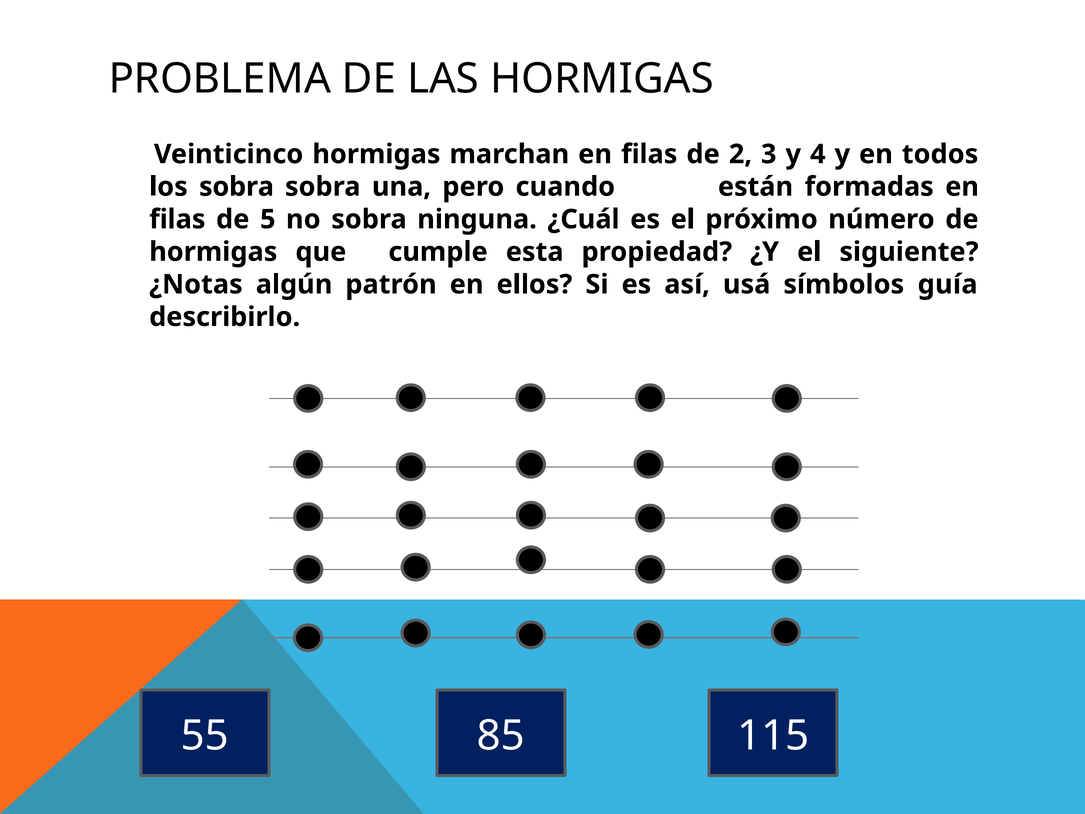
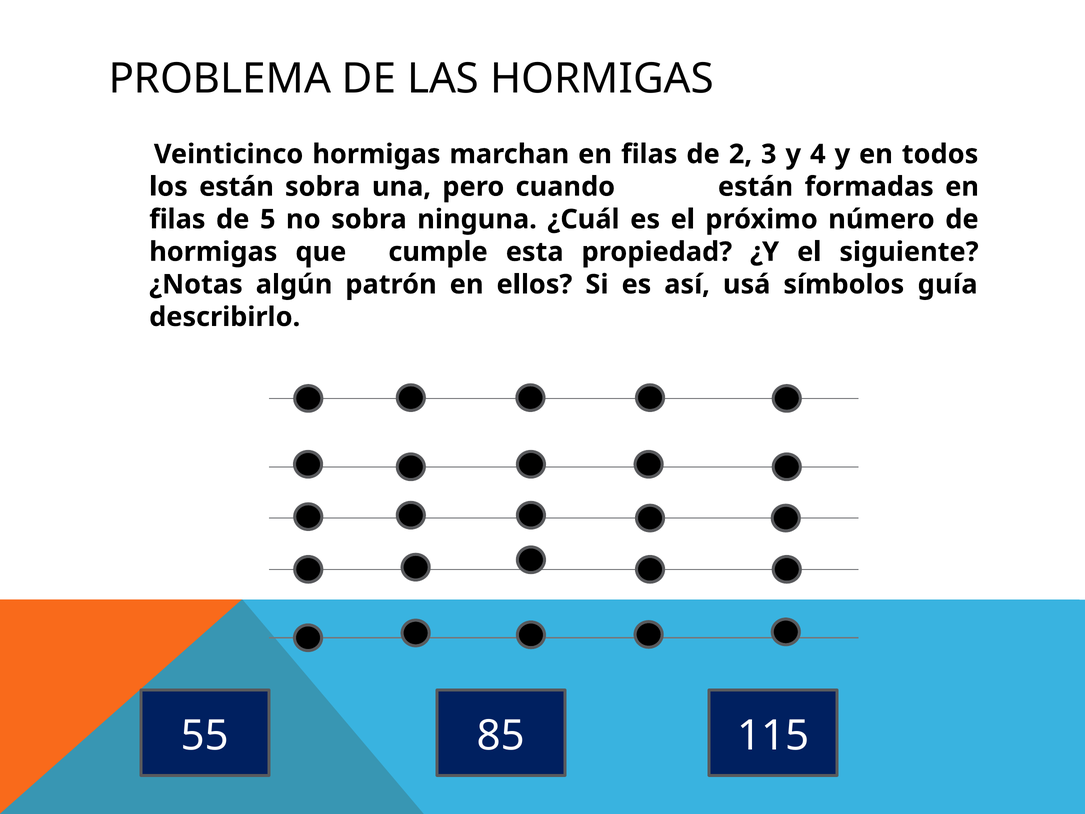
los sobra: sobra -> están
